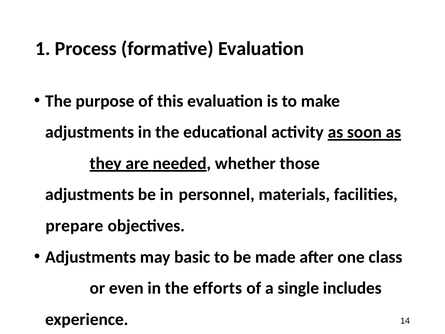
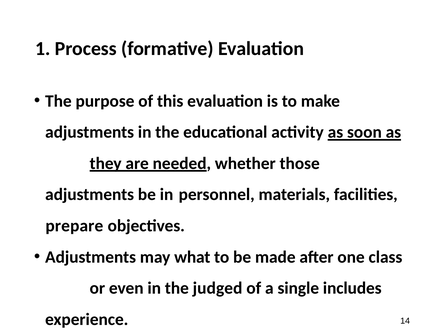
basic: basic -> what
efforts: efforts -> judged
